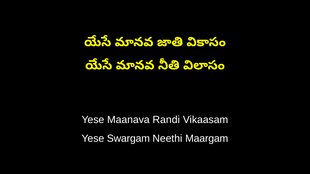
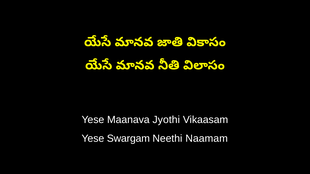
Randi: Randi -> Jyothi
Maargam: Maargam -> Naamam
